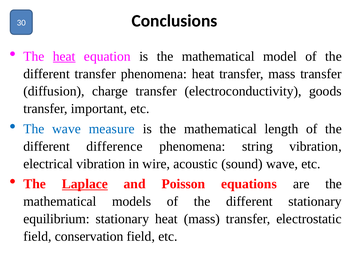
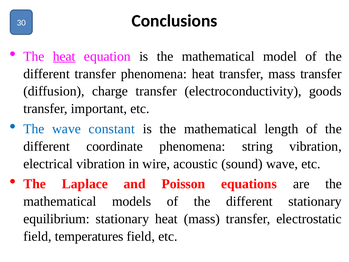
measure: measure -> constant
difference: difference -> coordinate
Laplace underline: present -> none
conservation: conservation -> temperatures
